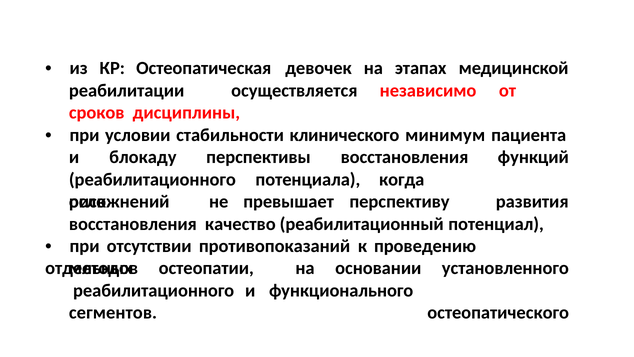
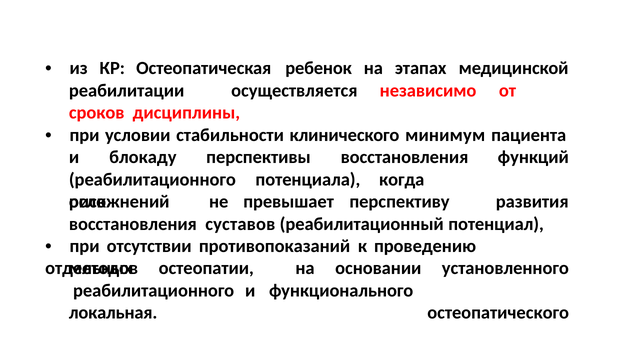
девочек: девочек -> ребенок
качество: качество -> суставов
сегментов: сегментов -> локальная
